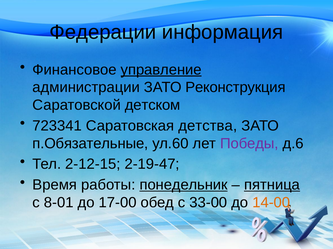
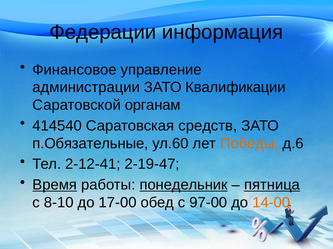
управление underline: present -> none
Реконструкция: Реконструкция -> Квалификации
детском: детском -> органам
723341: 723341 -> 414540
детства: детства -> средств
Победы colour: purple -> orange
2-12-15: 2-12-15 -> 2-12-41
Время underline: none -> present
8-01: 8-01 -> 8-10
33-00: 33-00 -> 97-00
